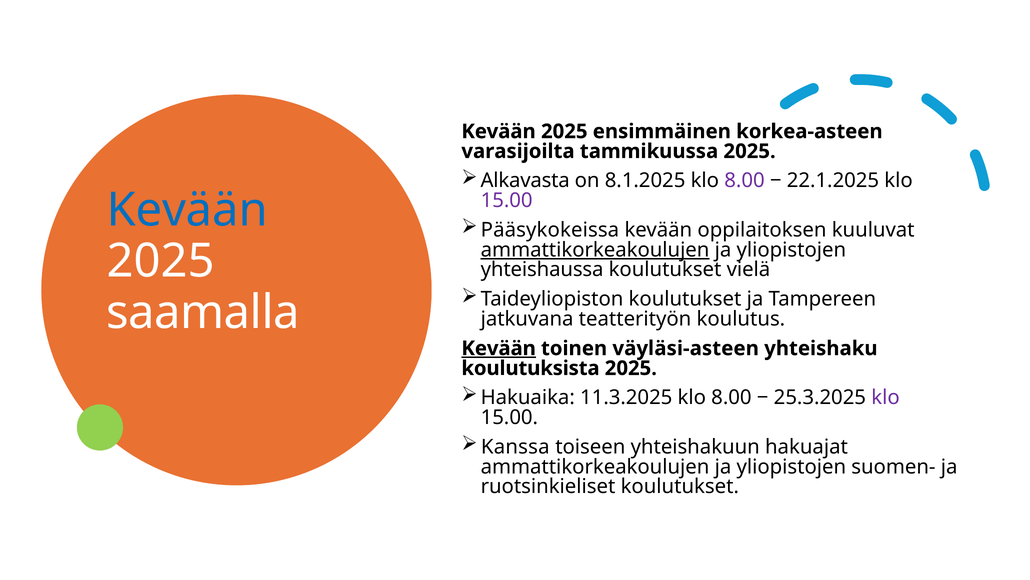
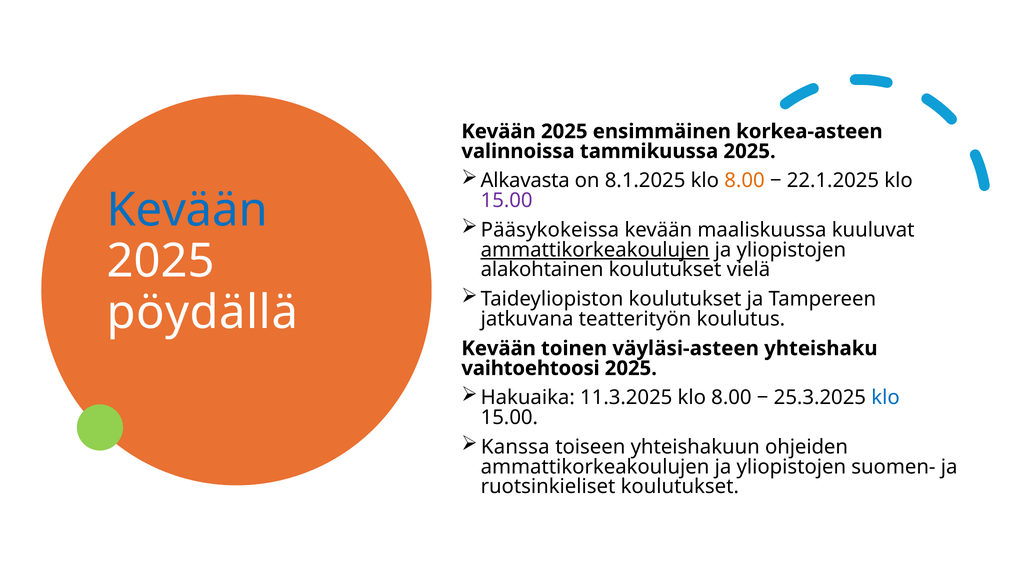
varasijoilta: varasijoilta -> valinnoissa
8.00 at (745, 181) colour: purple -> orange
oppilaitoksen: oppilaitoksen -> maaliskuussa
yhteishaussa: yhteishaussa -> alakohtainen
saamalla: saamalla -> pöydällä
Kevään at (499, 348) underline: present -> none
koulutuksista: koulutuksista -> vaihtoehtoosi
klo at (886, 397) colour: purple -> blue
hakuajat: hakuajat -> ohjeiden
